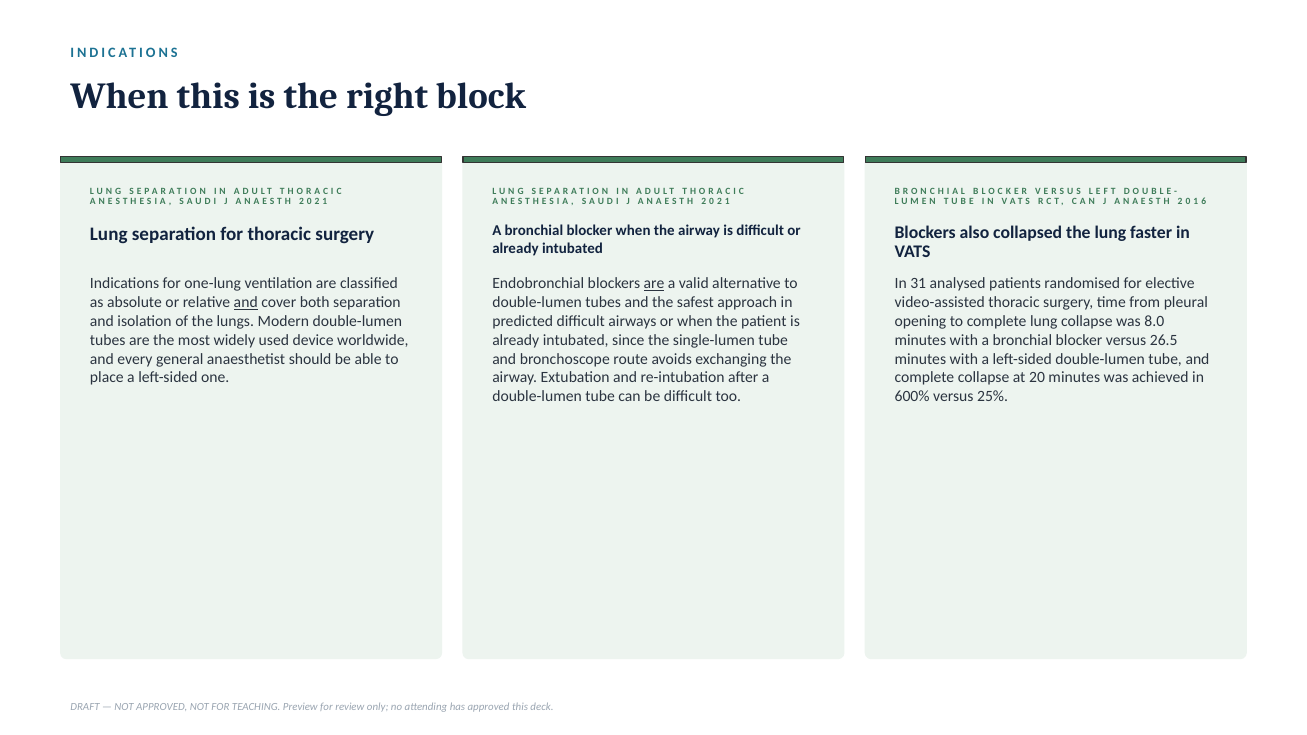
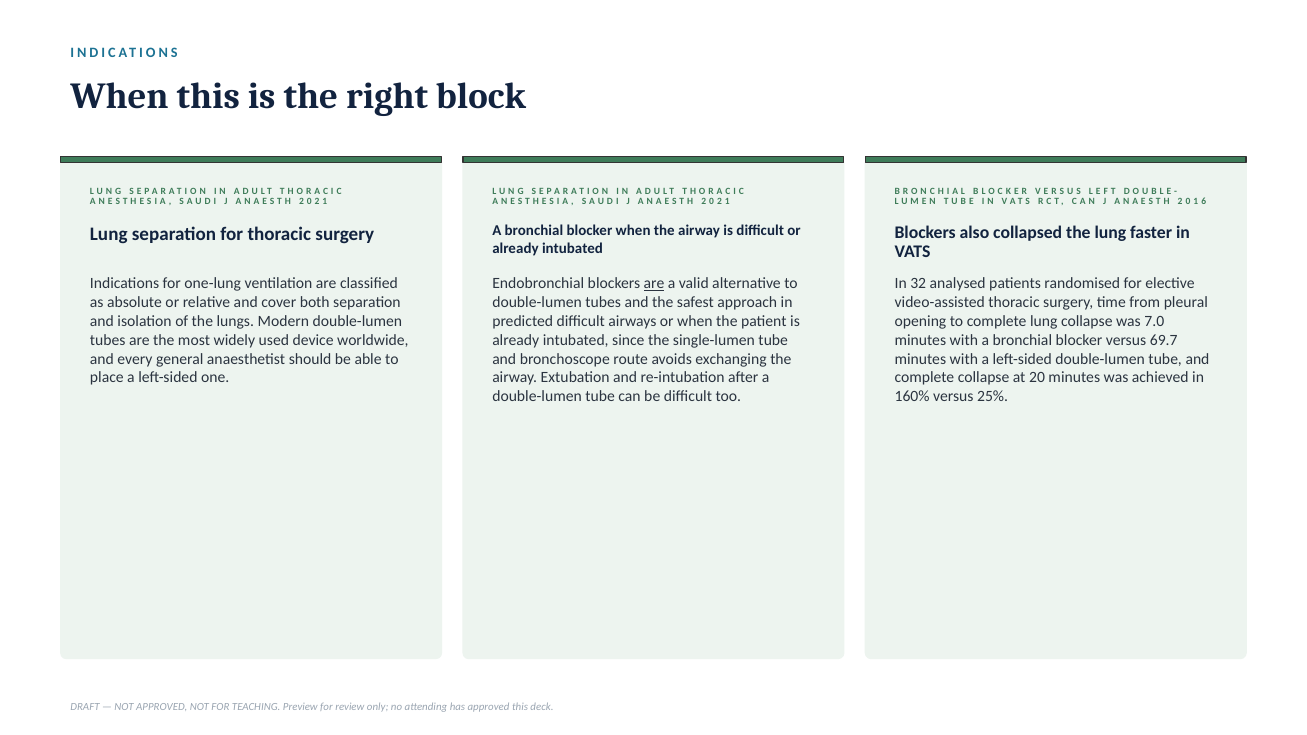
31: 31 -> 32
and at (246, 303) underline: present -> none
8.0: 8.0 -> 7.0
26.5: 26.5 -> 69.7
600%: 600% -> 160%
